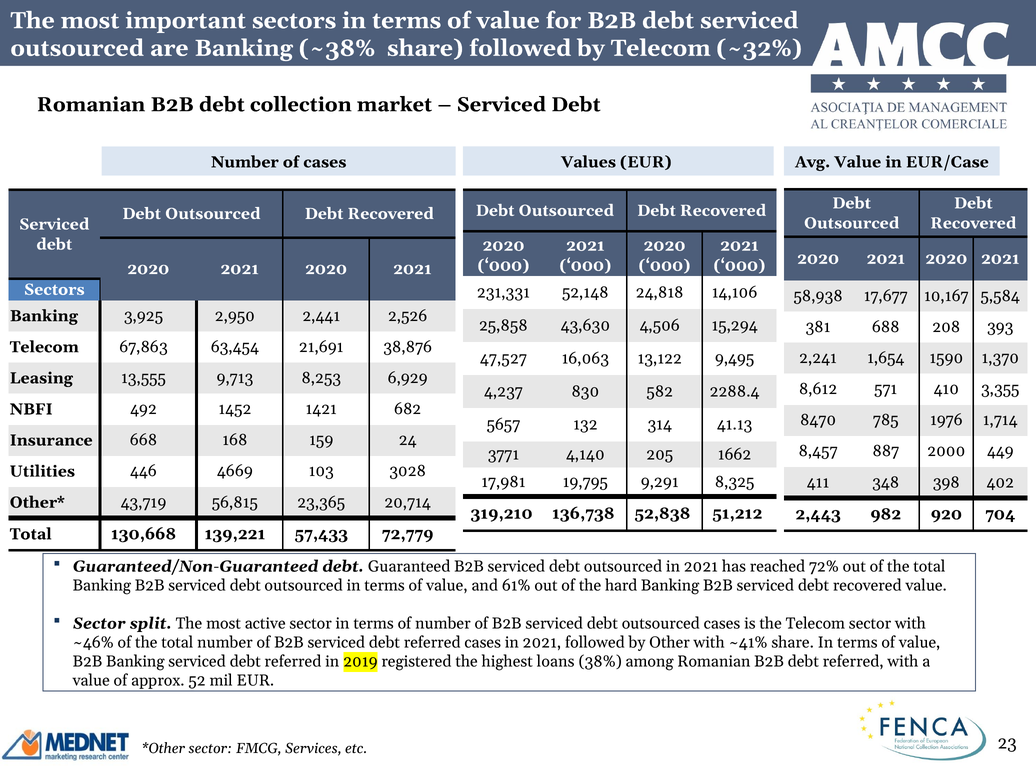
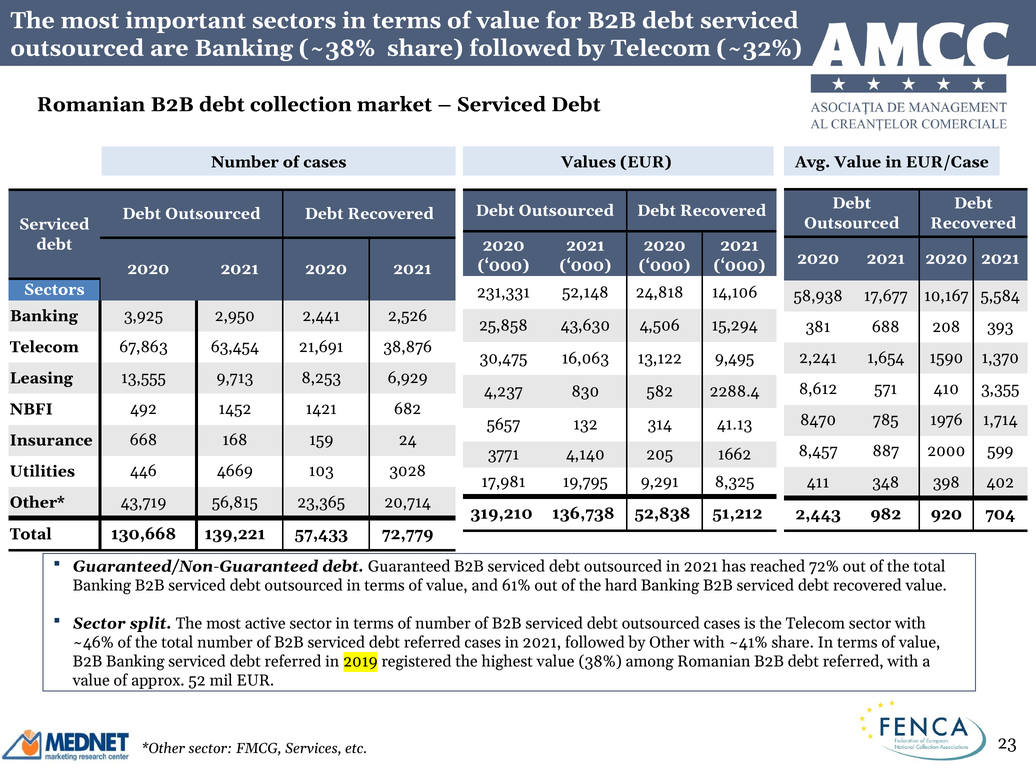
47,527: 47,527 -> 30,475
449: 449 -> 599
highest loans: loans -> value
